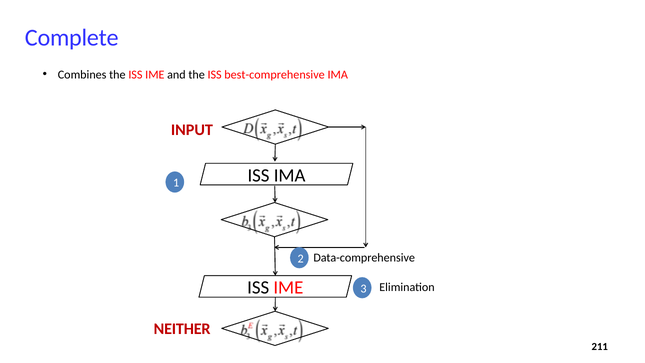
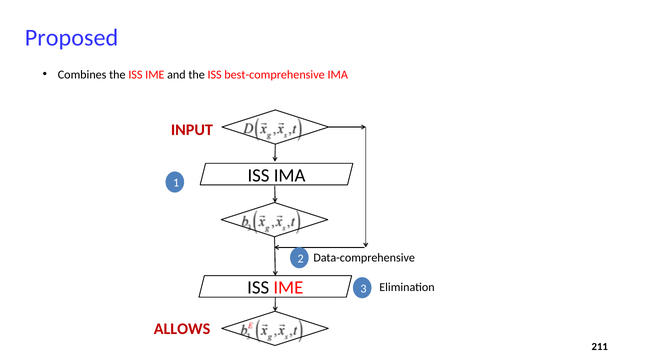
Complete: Complete -> Proposed
NEITHER: NEITHER -> ALLOWS
